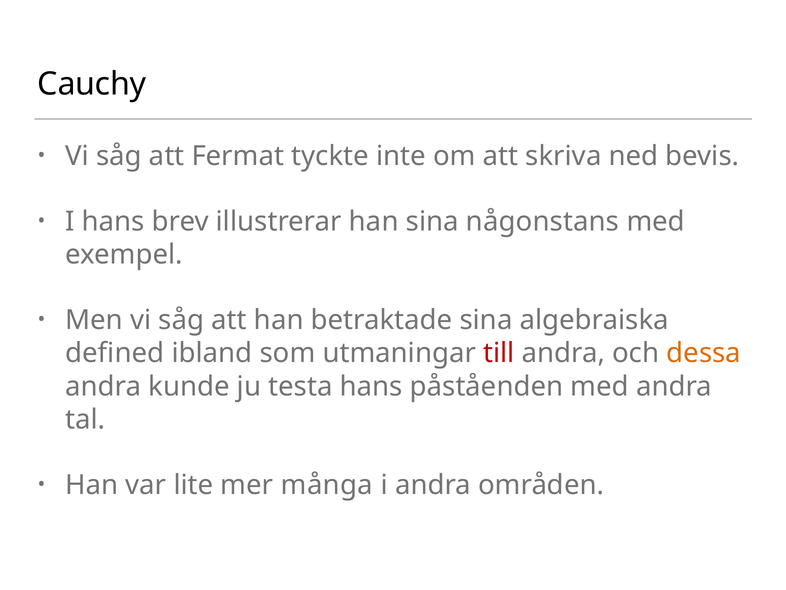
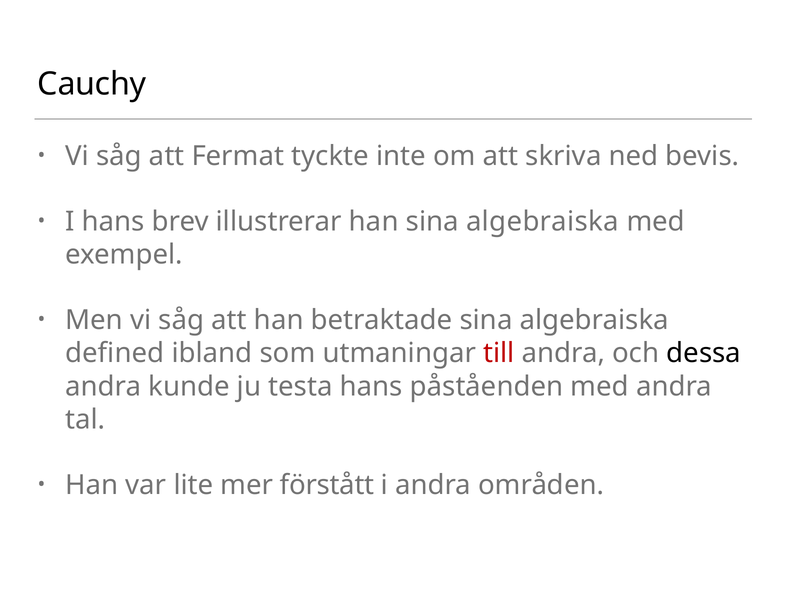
han sina någonstans: någonstans -> algebraiska
dessa colour: orange -> black
många: många -> förstått
